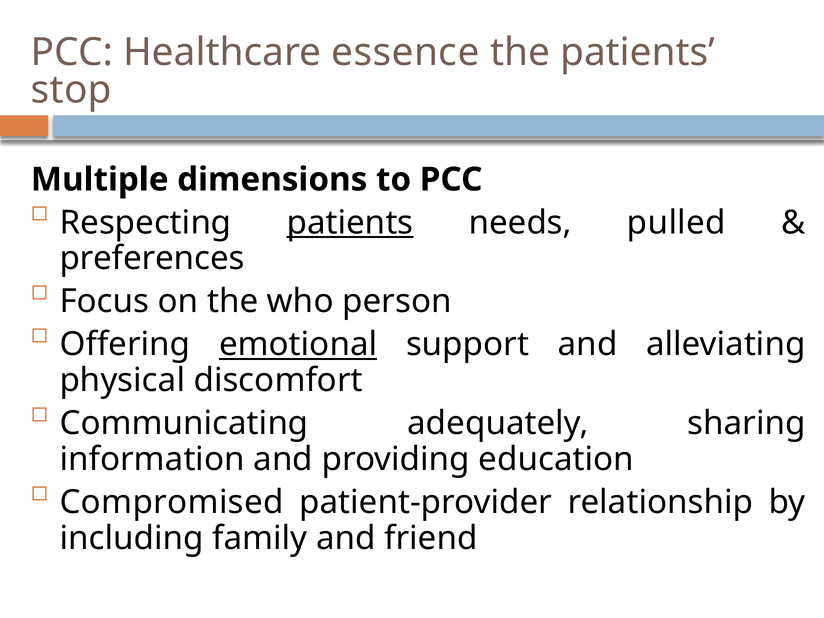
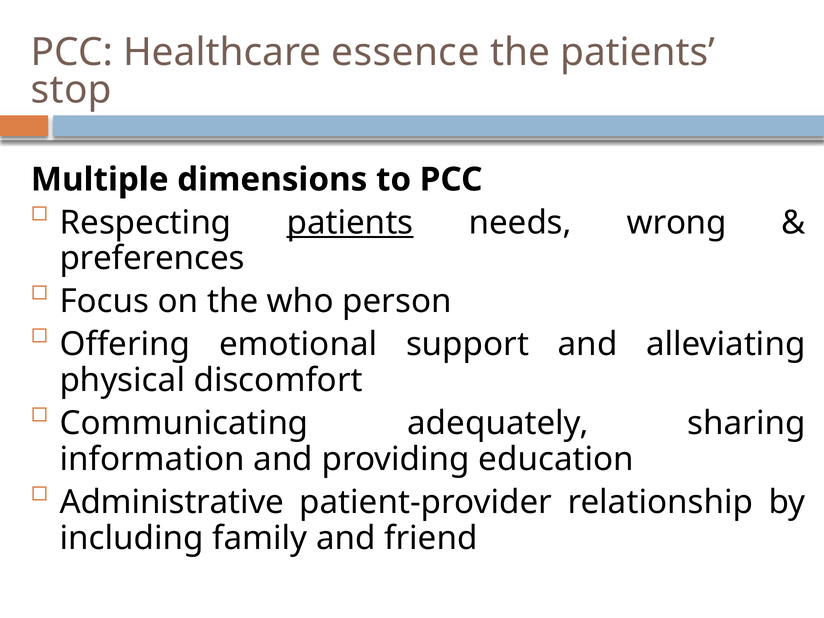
pulled: pulled -> wrong
emotional underline: present -> none
Compromised: Compromised -> Administrative
